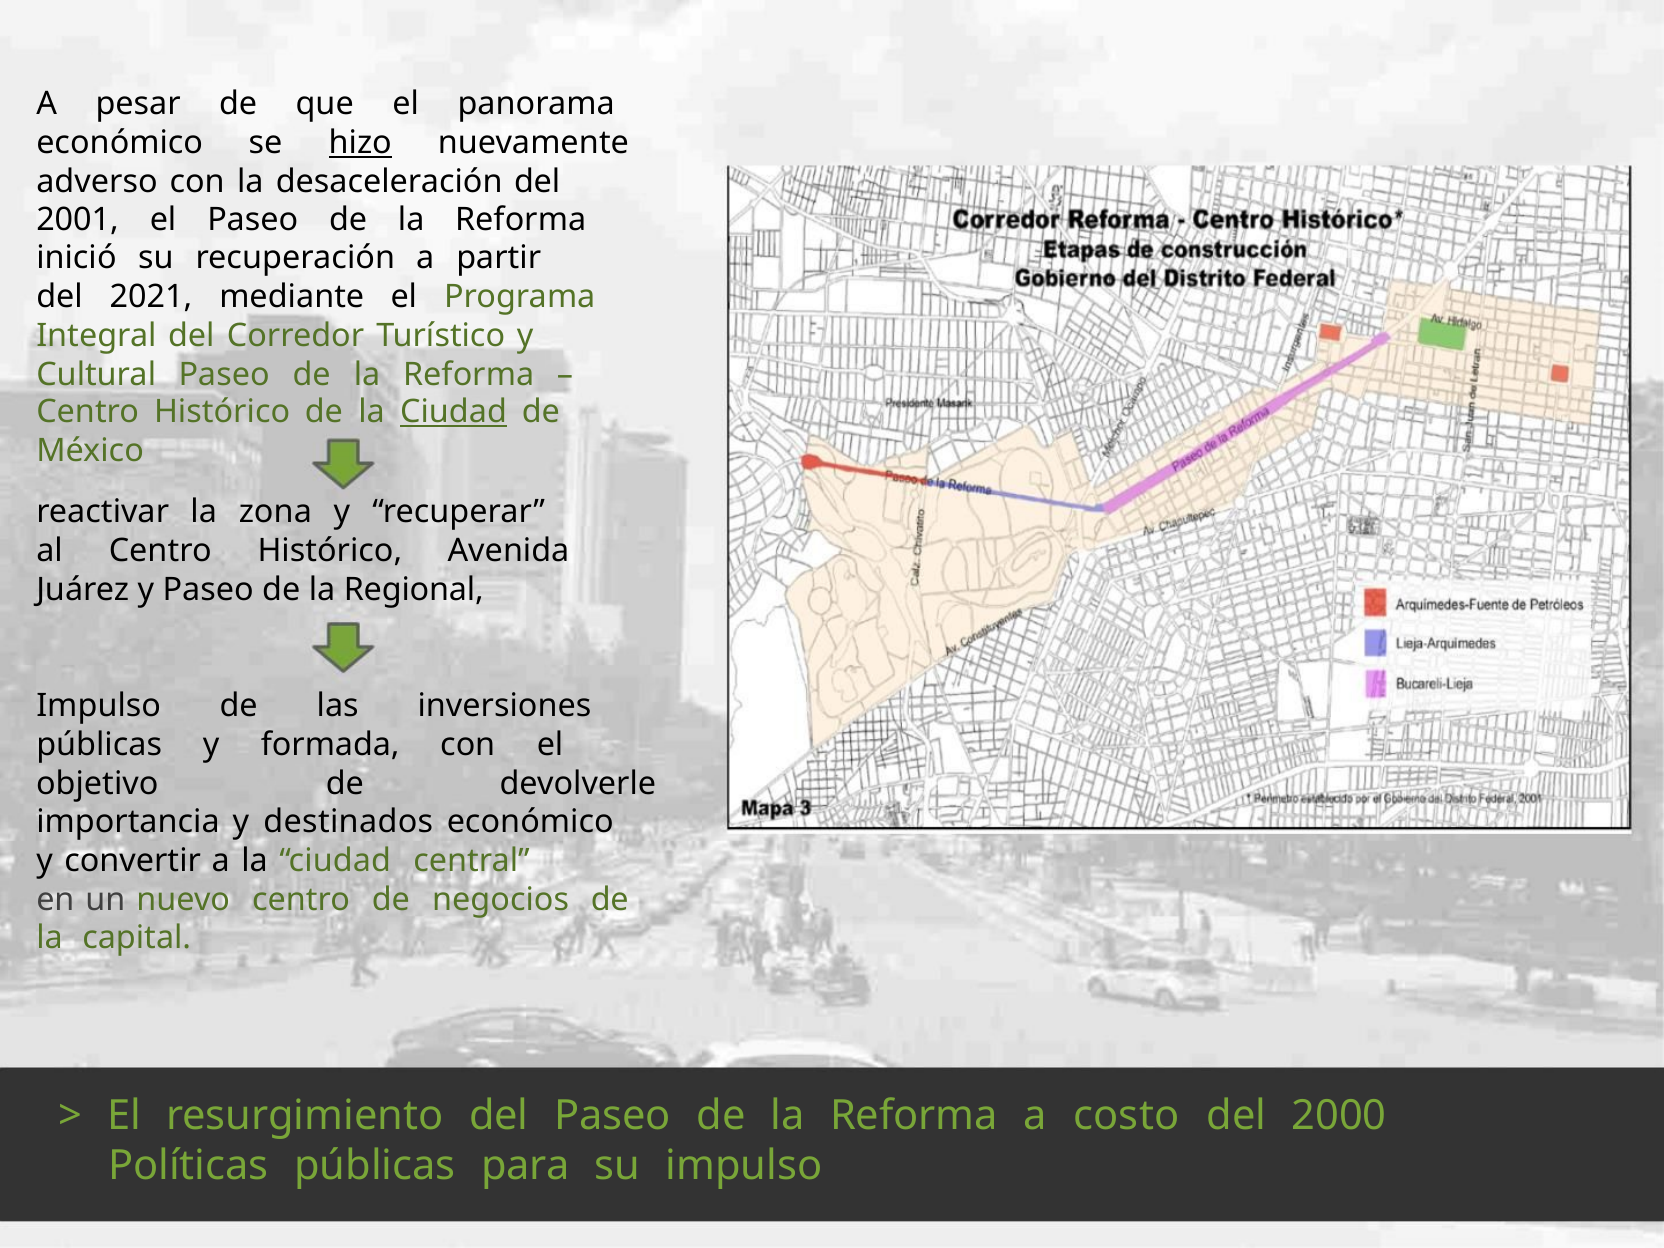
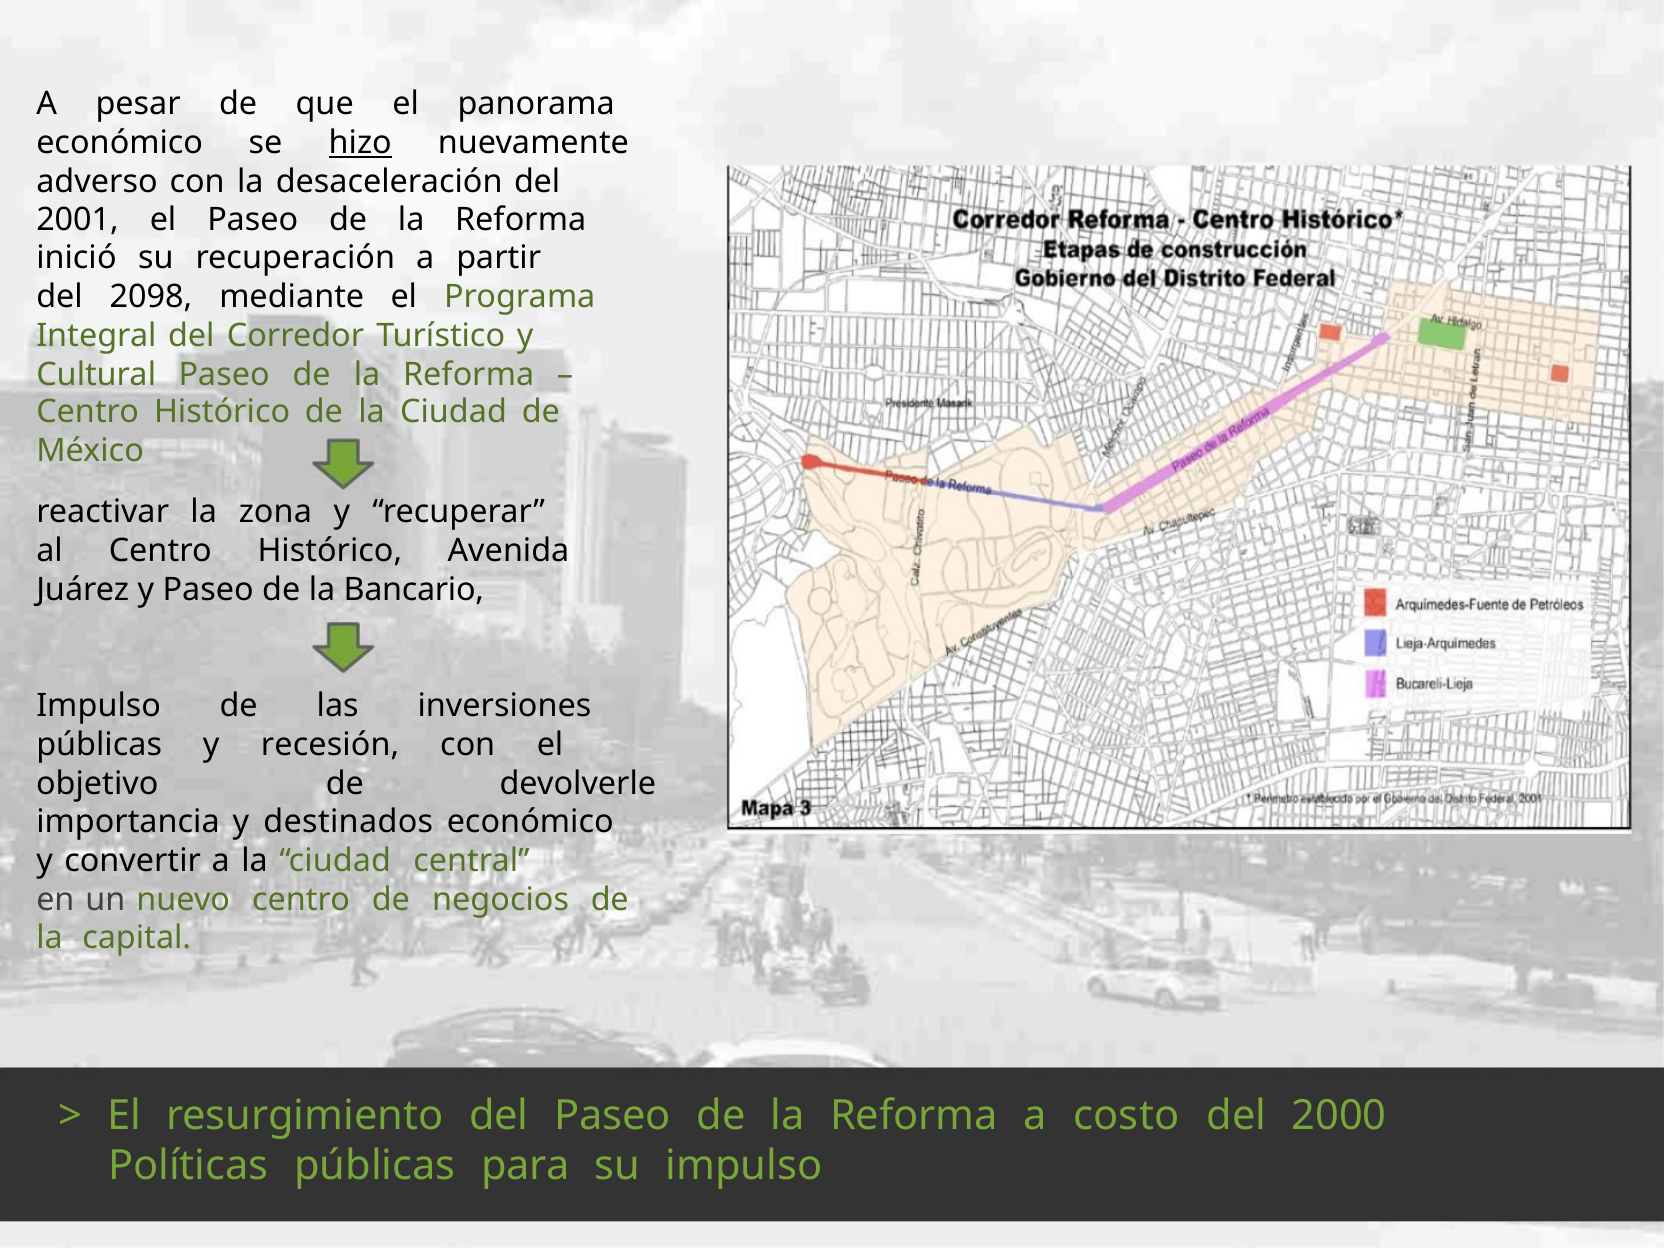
2021: 2021 -> 2098
Ciudad at (454, 412) underline: present -> none
Regional: Regional -> Bancario
formada: formada -> recesión
